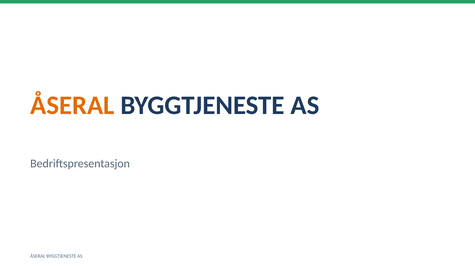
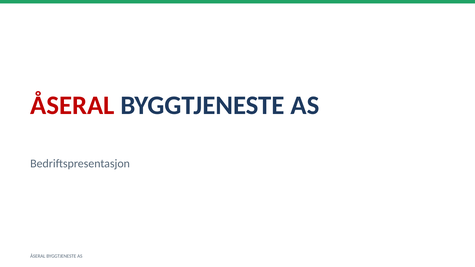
ÅSERAL at (72, 105) colour: orange -> red
